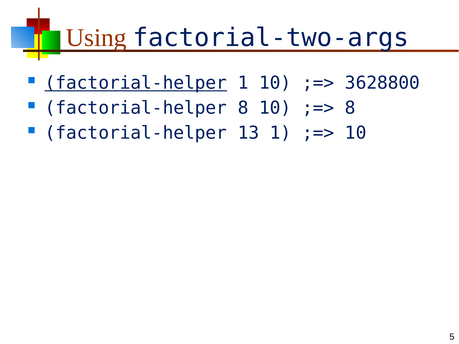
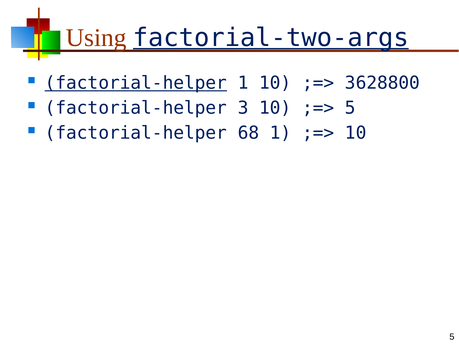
factorial-two-args underline: none -> present
factorial-helper 8: 8 -> 3
8 at (350, 108): 8 -> 5
13: 13 -> 68
